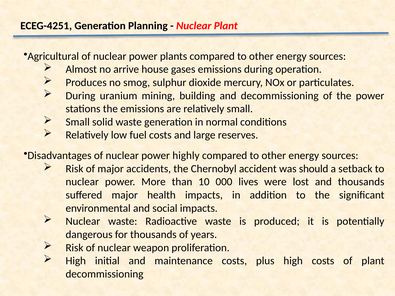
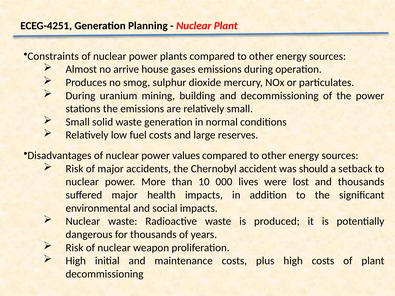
Agricultural: Agricultural -> Constraints
highly: highly -> values
